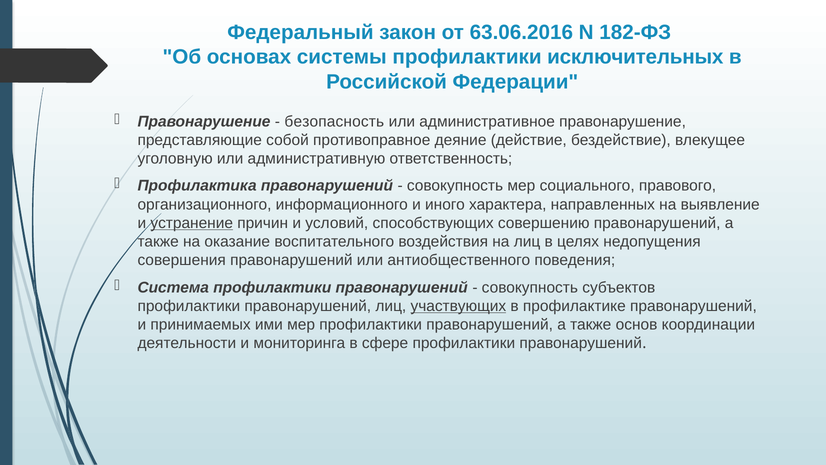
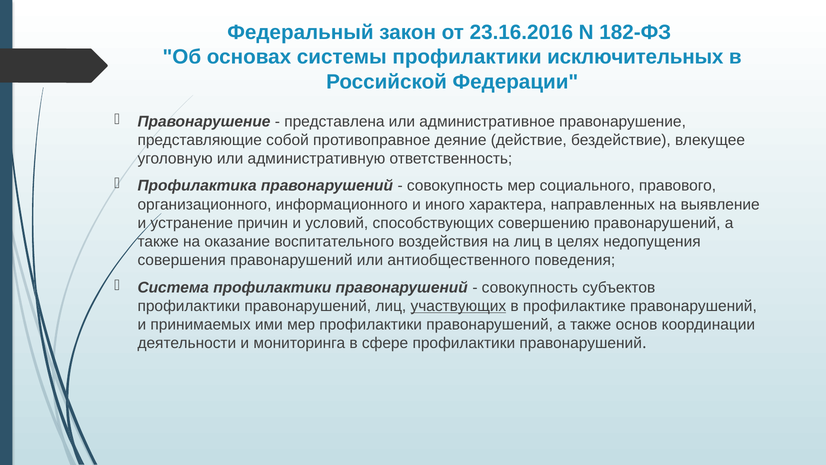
63.06.2016: 63.06.2016 -> 23.16.2016
безопасность: безопасность -> представлена
устранение underline: present -> none
